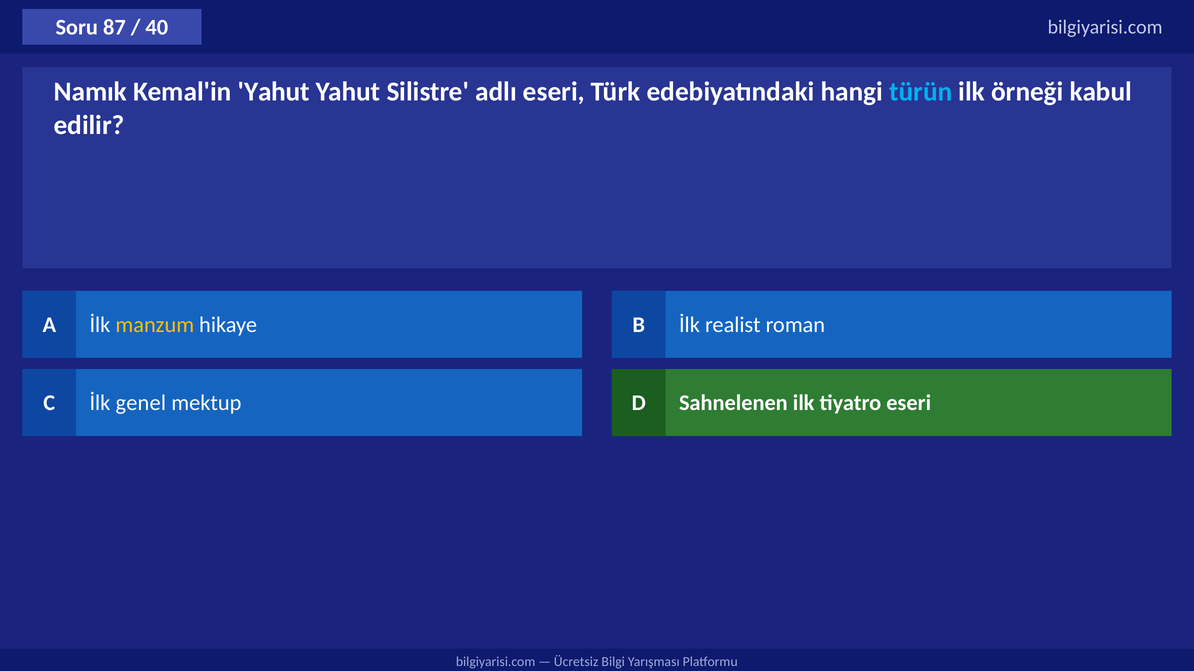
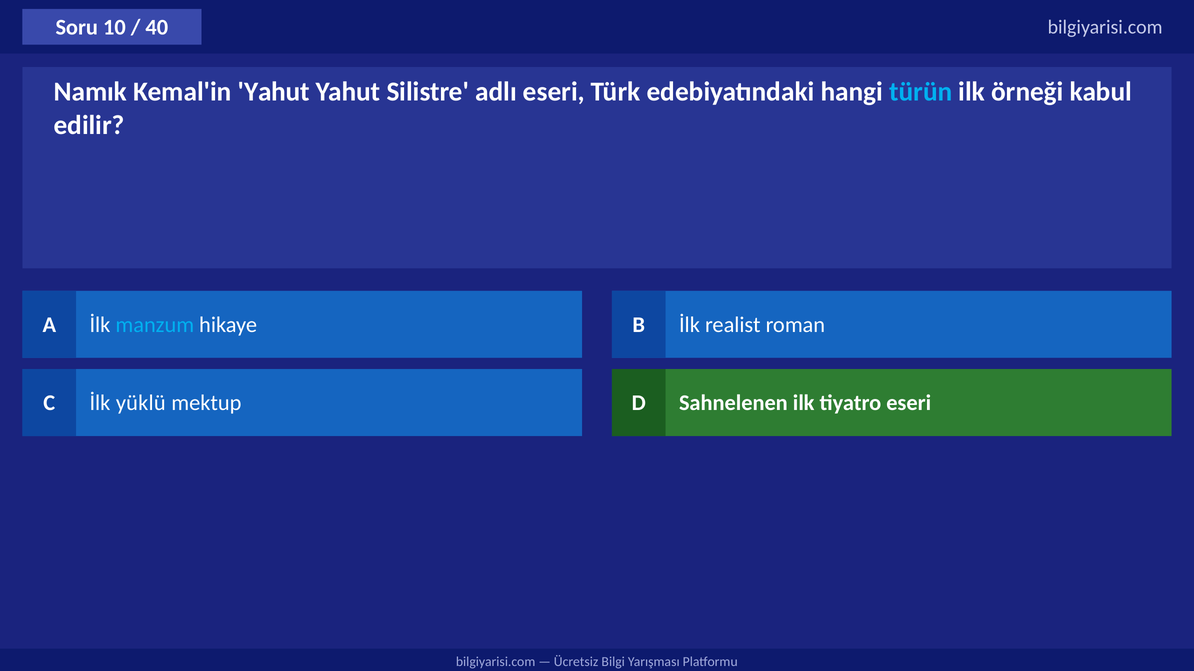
87: 87 -> 10
manzum colour: yellow -> light blue
genel: genel -> yüklü
